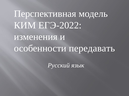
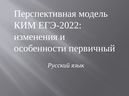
передавать: передавать -> первичный
